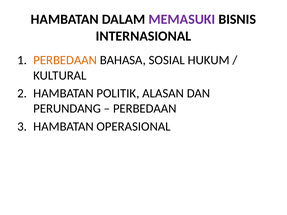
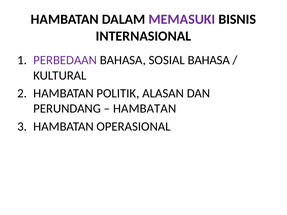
PERBEDAAN at (65, 60) colour: orange -> purple
SOSIAL HUKUM: HUKUM -> BAHASA
PERBEDAAN at (145, 109): PERBEDAAN -> HAMBATAN
